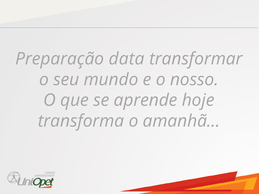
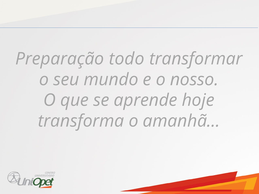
data: data -> todo
